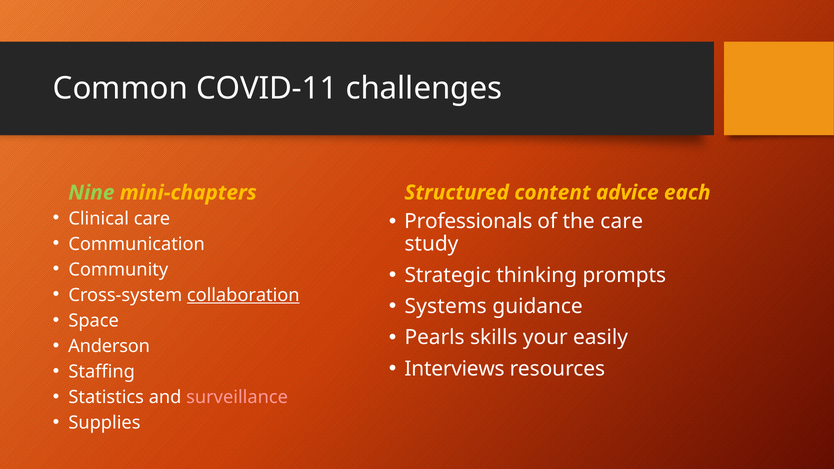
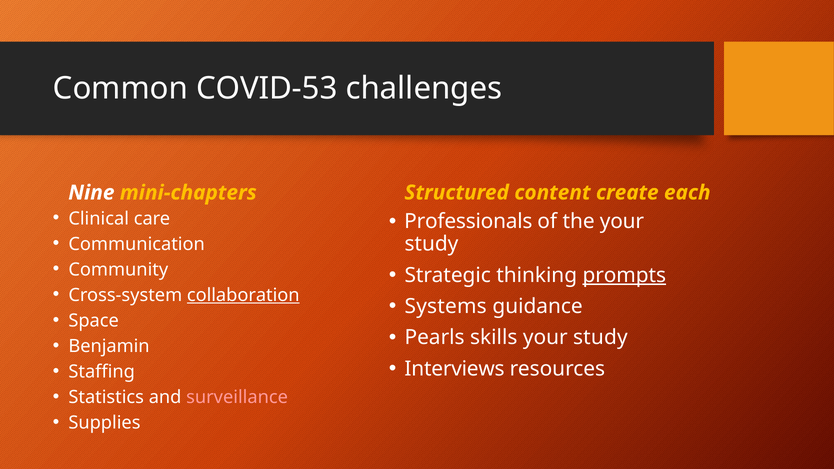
COVID-11: COVID-11 -> COVID-53
advice: advice -> create
Nine colour: light green -> white
the care: care -> your
prompts underline: none -> present
easily at (600, 338): easily -> study
Anderson: Anderson -> Benjamin
